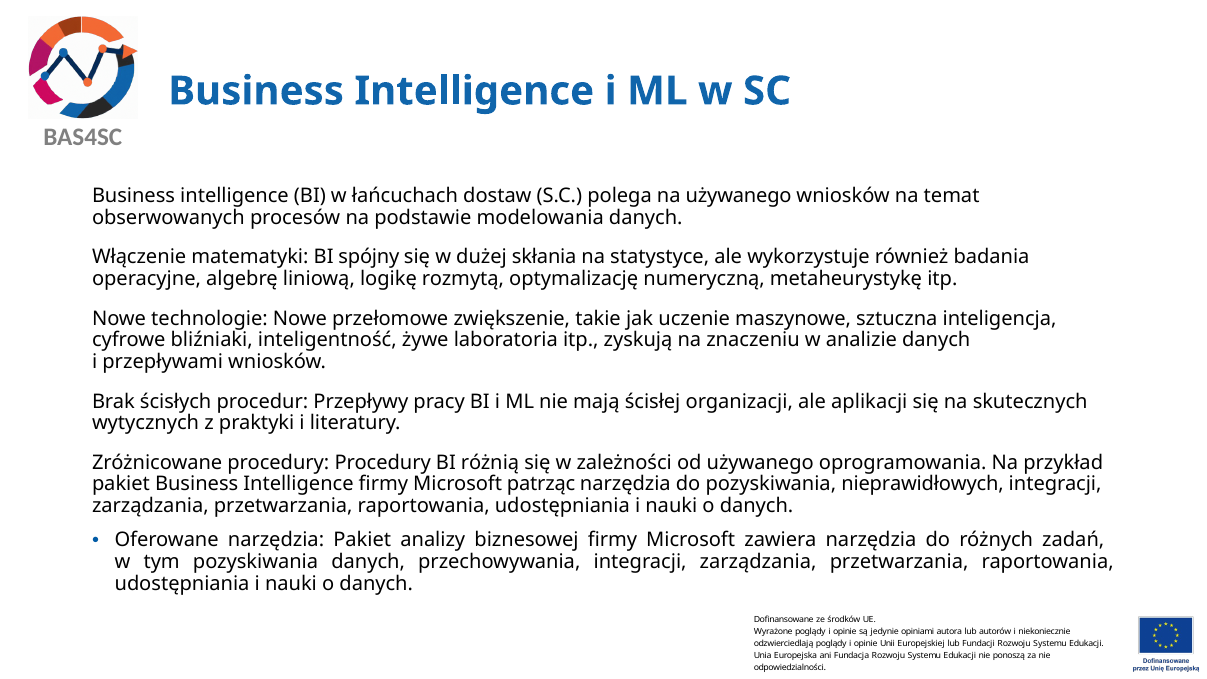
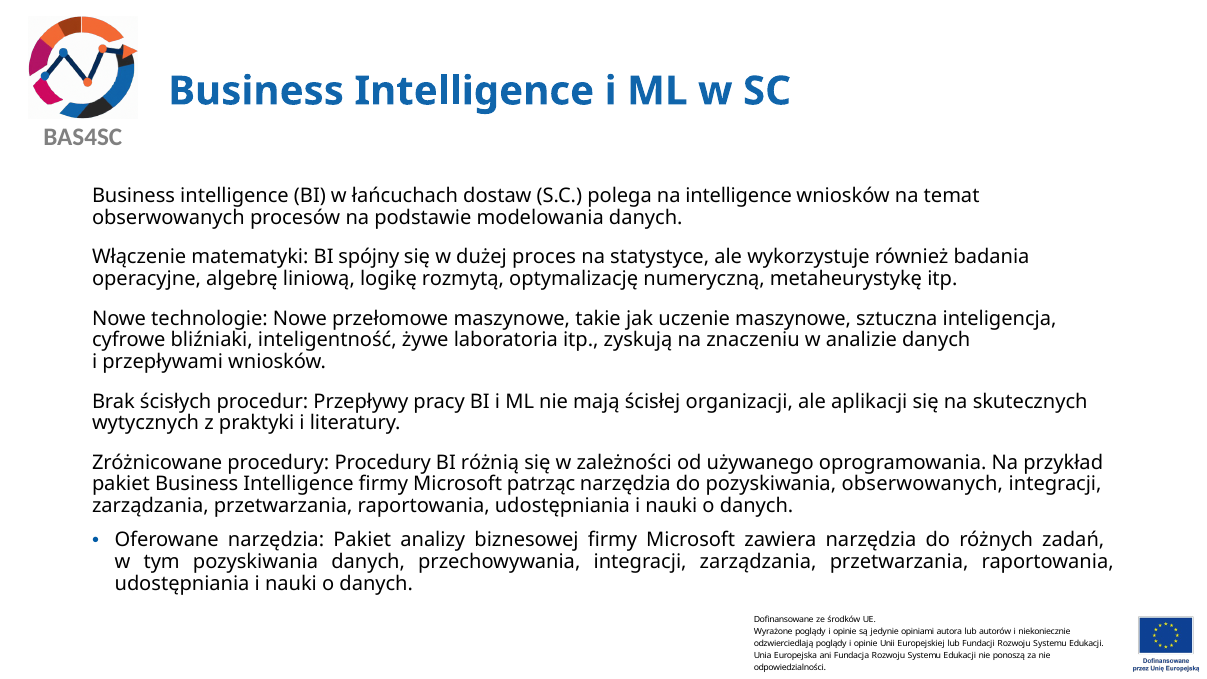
na używanego: używanego -> intelligence
skłania: skłania -> proces
przełomowe zwiększenie: zwiększenie -> maszynowe
pozyskiwania nieprawidłowych: nieprawidłowych -> obserwowanych
